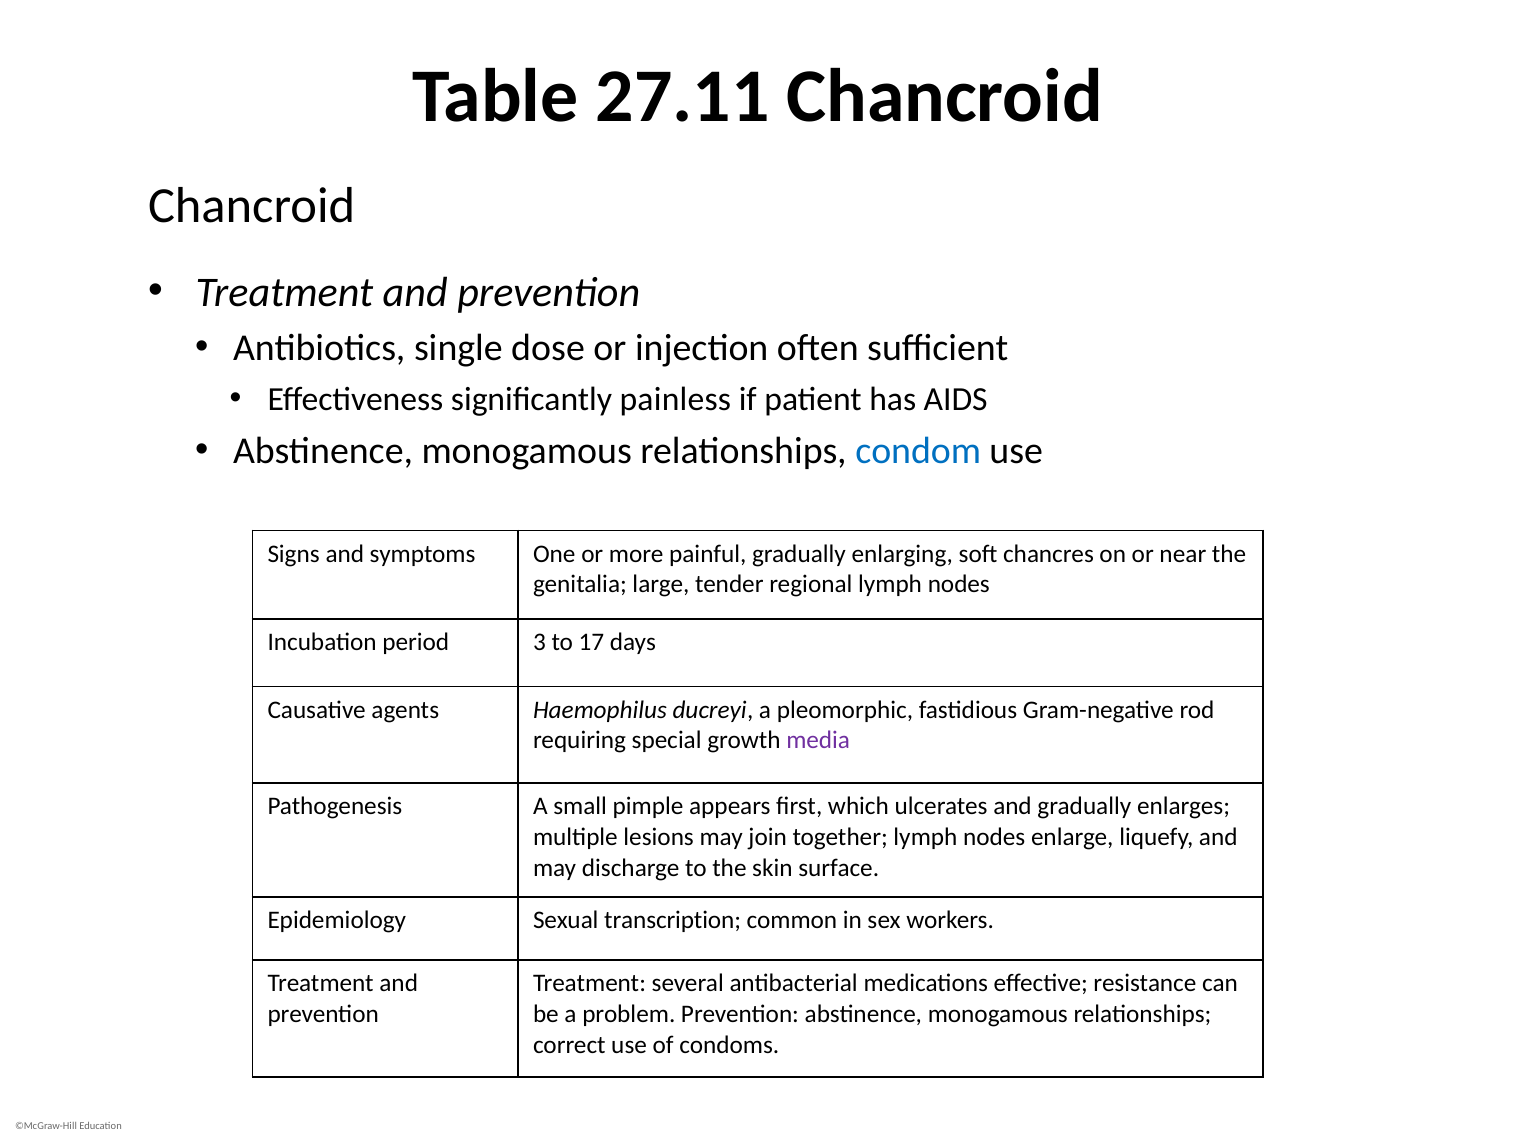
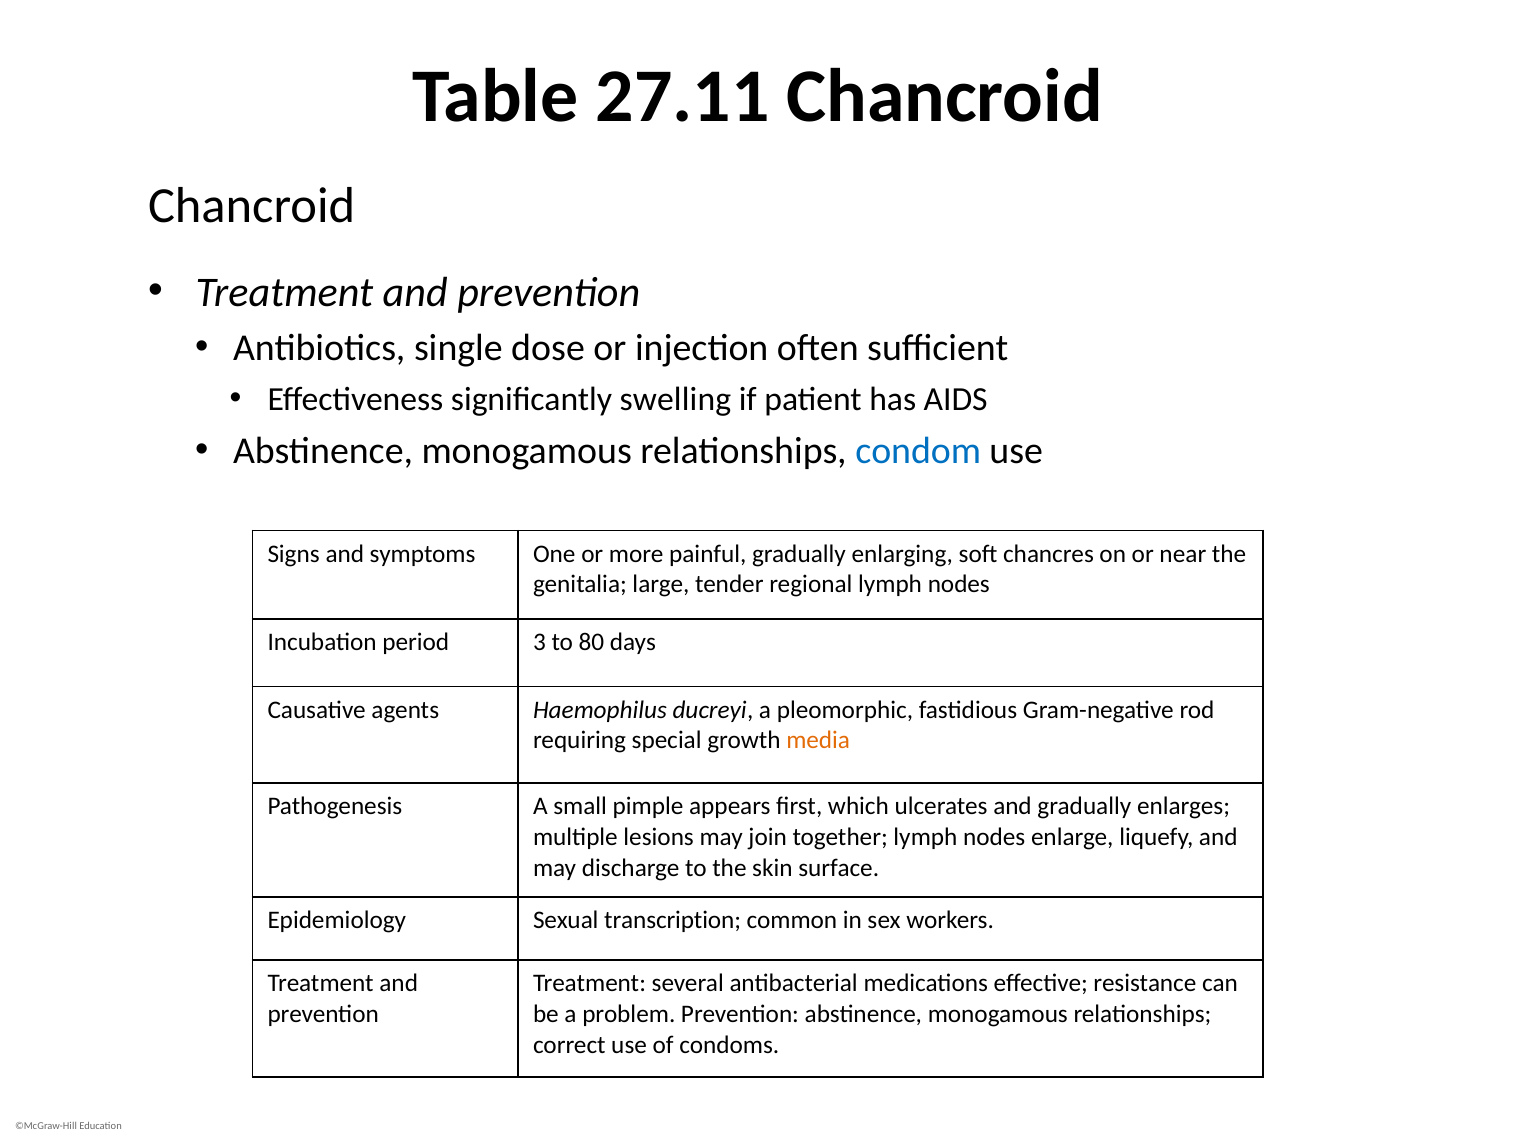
painless: painless -> swelling
17: 17 -> 80
media colour: purple -> orange
